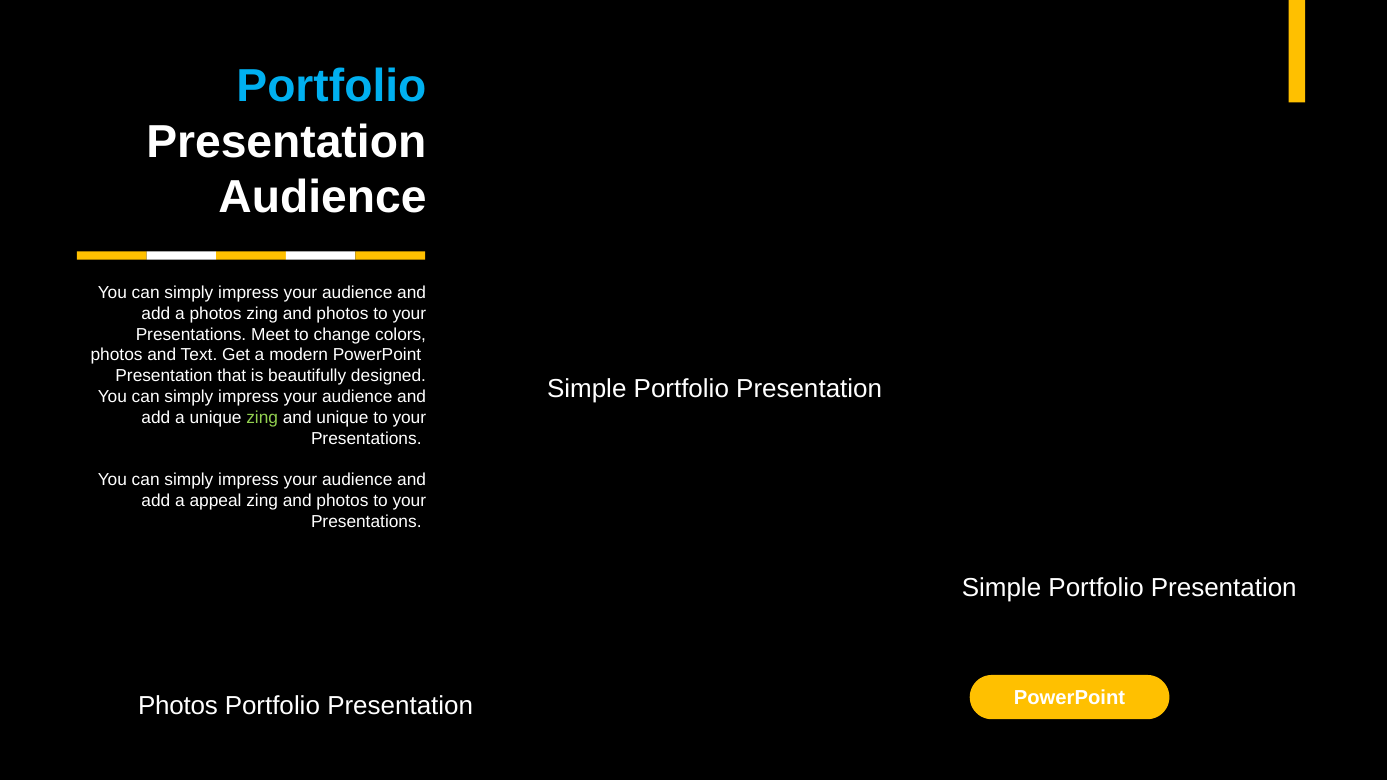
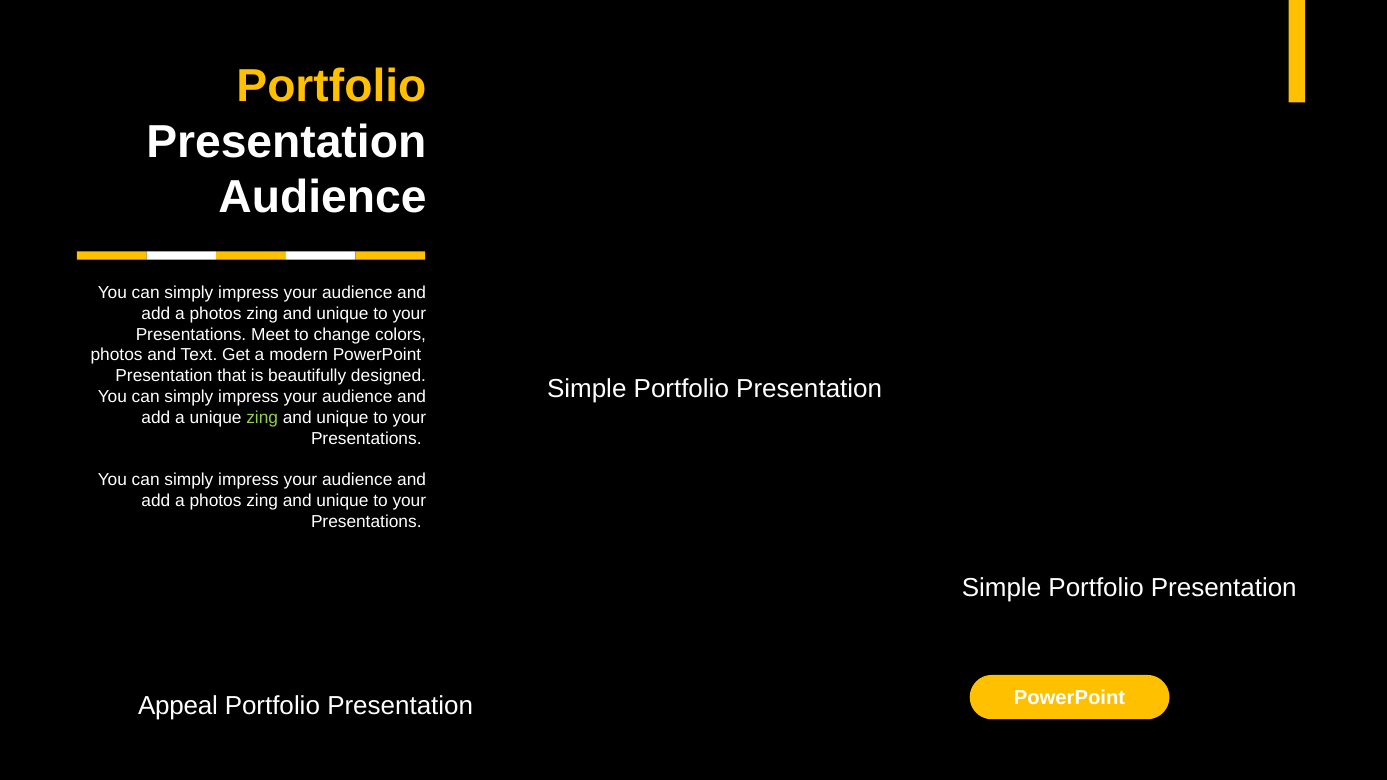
Portfolio at (331, 87) colour: light blue -> yellow
photos at (342, 314): photos -> unique
appeal at (216, 501): appeal -> photos
photos at (342, 501): photos -> unique
Photos at (178, 706): Photos -> Appeal
